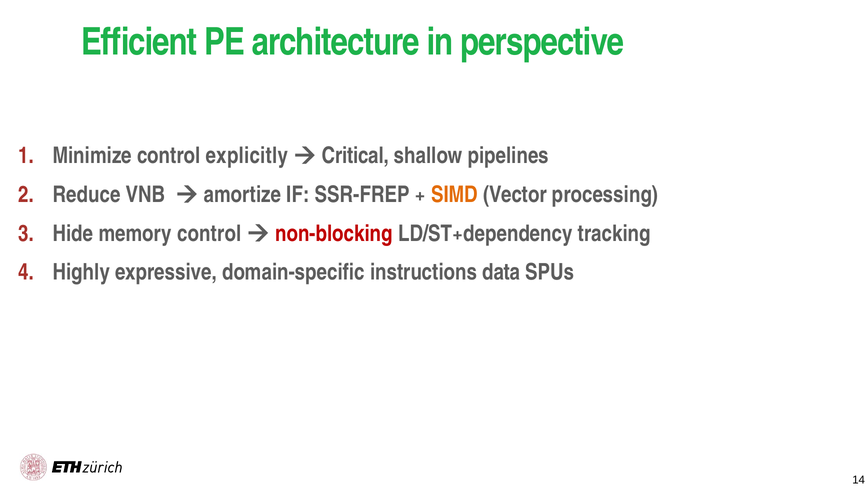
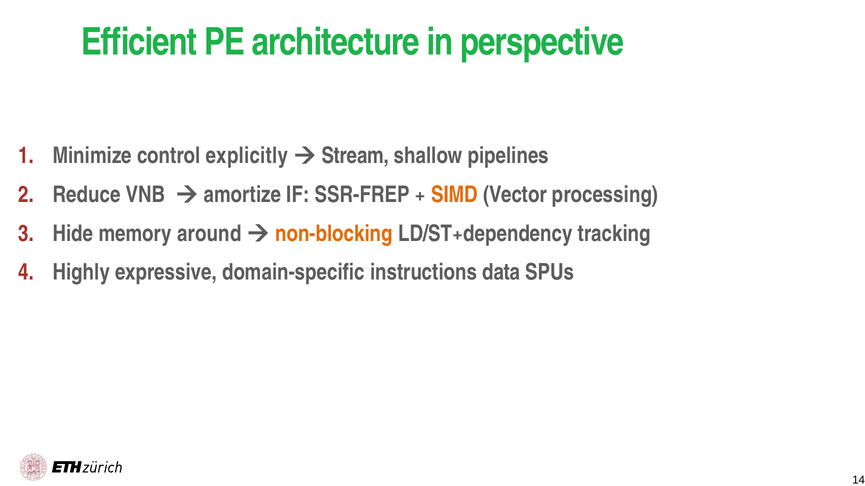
Critical: Critical -> Stream
memory control: control -> around
non-blocking colour: red -> orange
